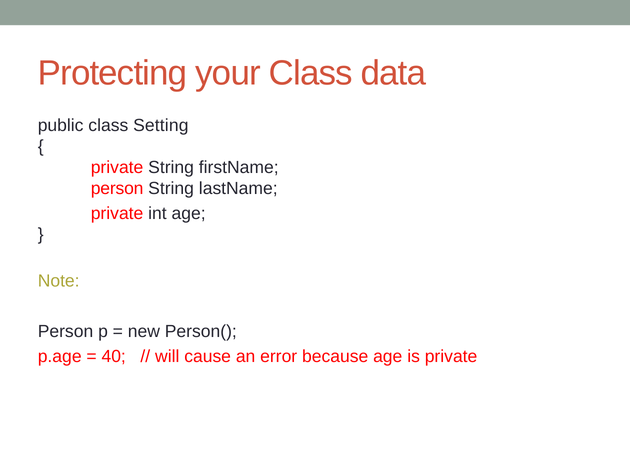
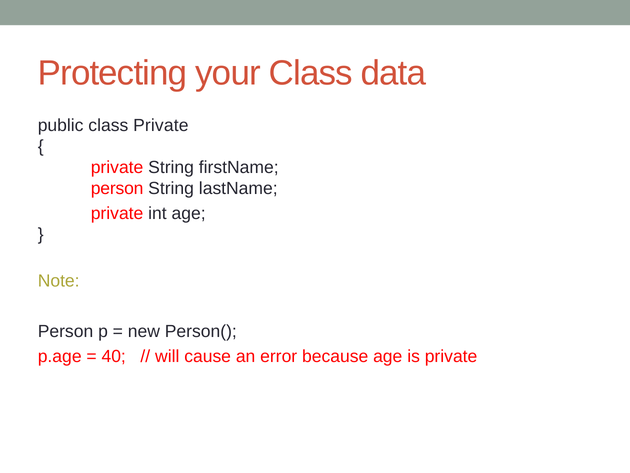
class Setting: Setting -> Private
